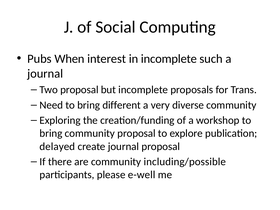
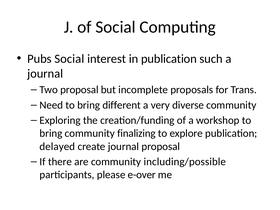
Pubs When: When -> Social
in incomplete: incomplete -> publication
community proposal: proposal -> finalizing
e-well: e-well -> e-over
